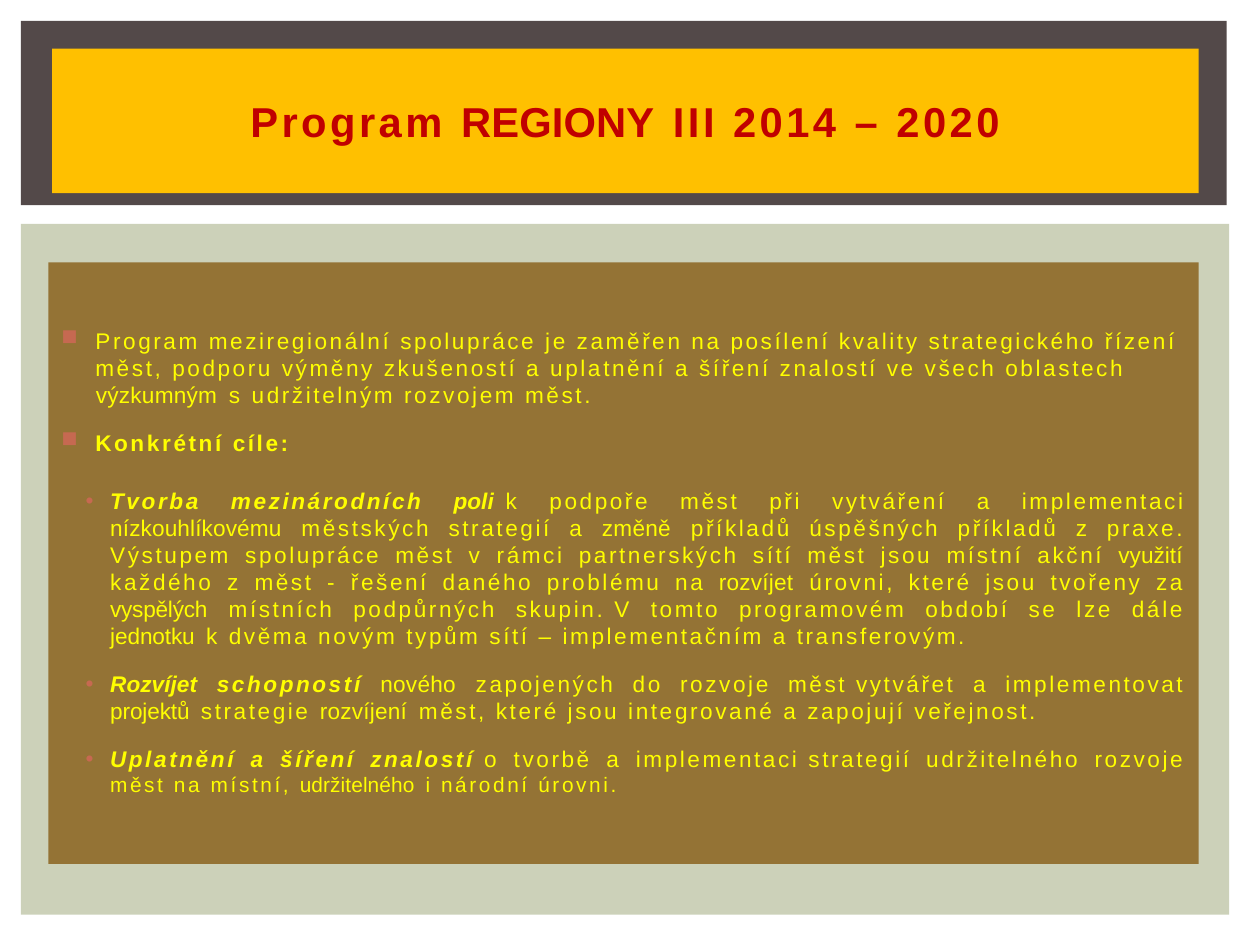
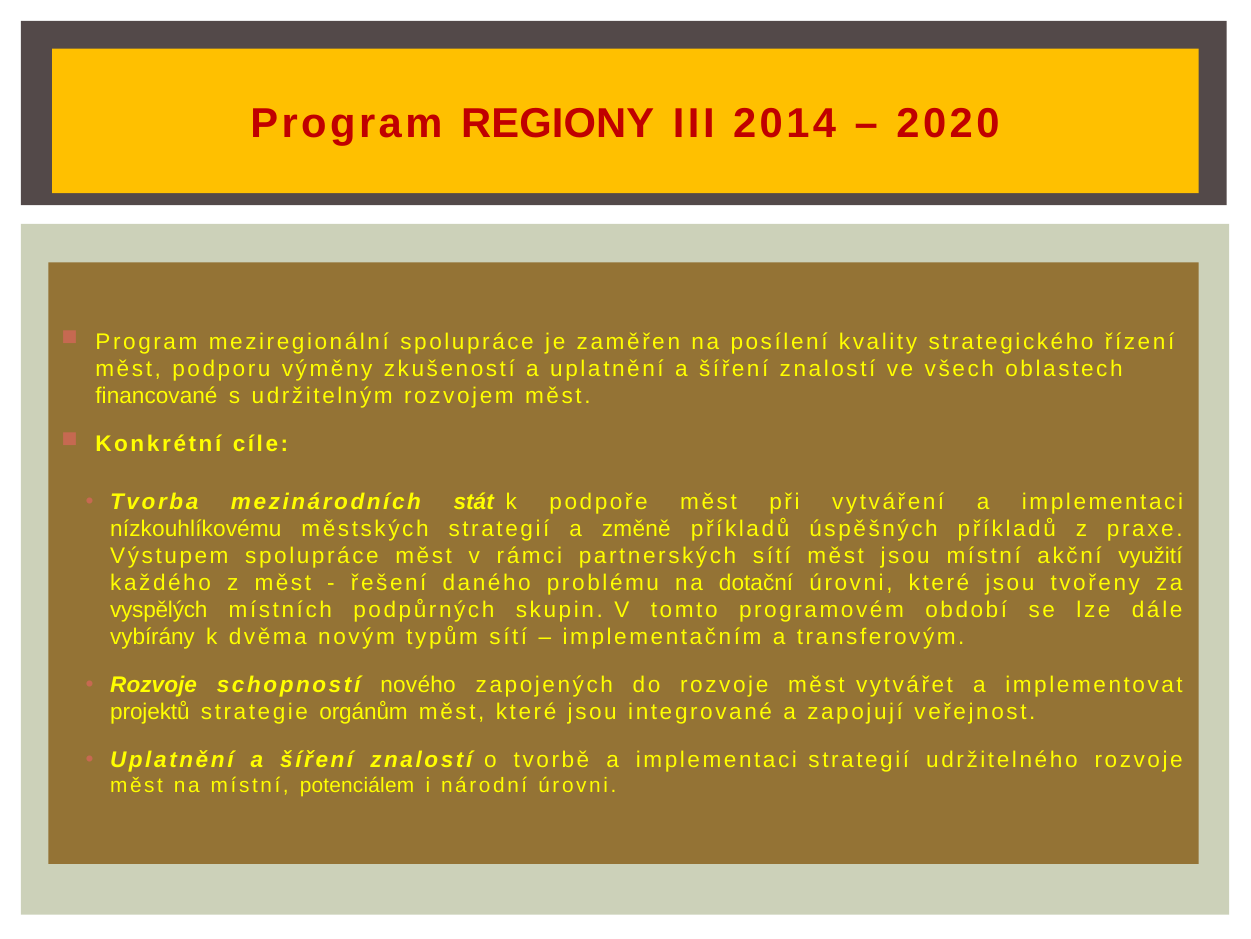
výzkumným: výzkumným -> financované
poli: poli -> stát
na rozvíjet: rozvíjet -> dotační
jednotku: jednotku -> vybírány
Rozvíjet at (154, 685): Rozvíjet -> Rozvoje
rozvíjení: rozvíjení -> orgánům
místní udržitelného: udržitelného -> potenciálem
